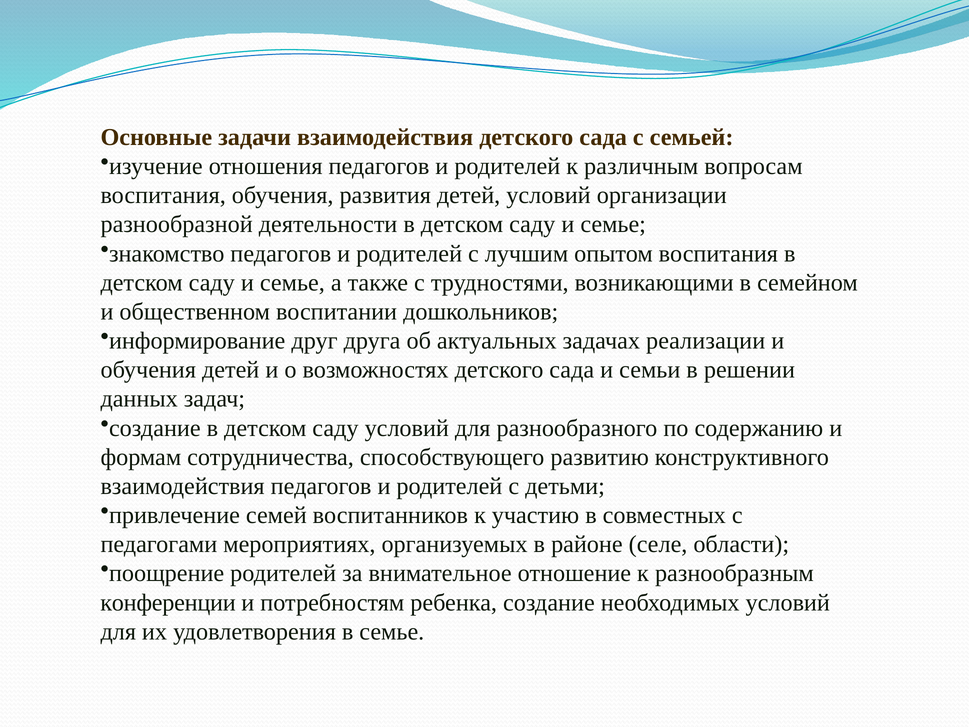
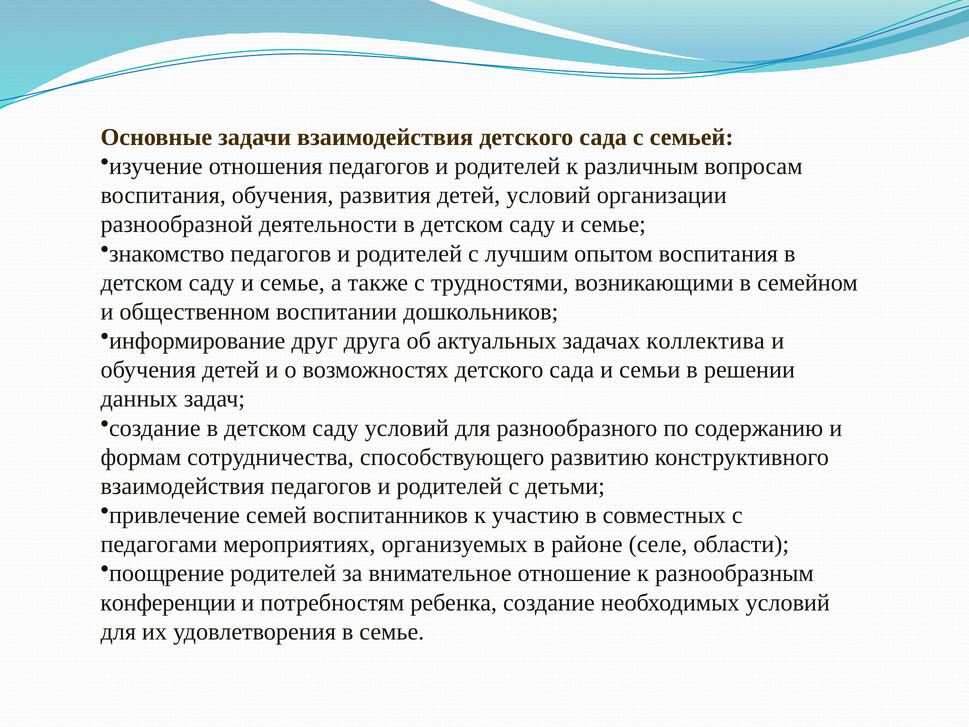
реализации: реализации -> коллектива
